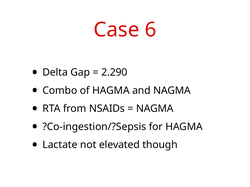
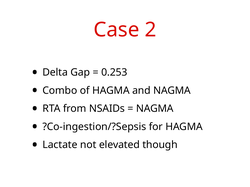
6: 6 -> 2
2.290: 2.290 -> 0.253
